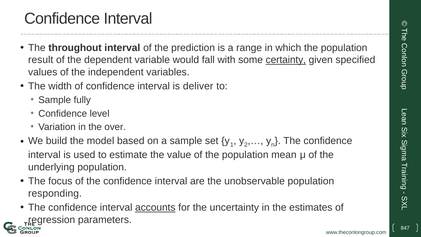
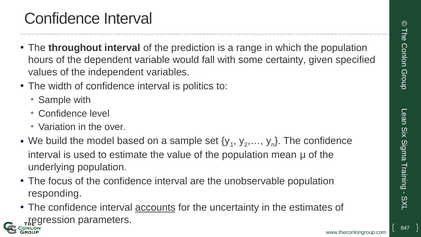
result: result -> hours
certainty underline: present -> none
deliver: deliver -> politics
Sample fully: fully -> with
